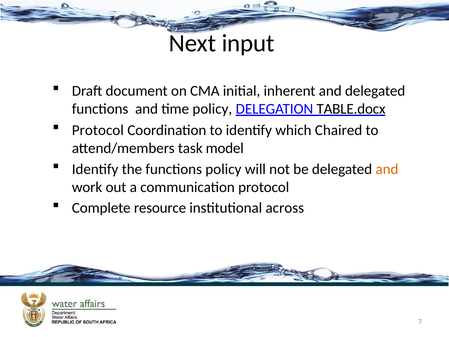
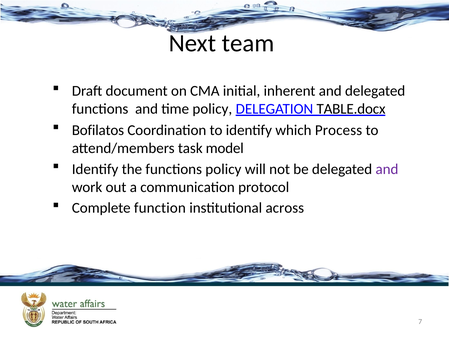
input: input -> team
Protocol at (98, 130): Protocol -> Bofilatos
Chaired: Chaired -> Process
and at (387, 169) colour: orange -> purple
resource: resource -> function
